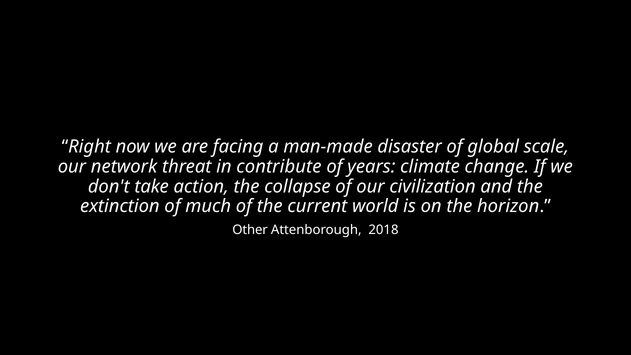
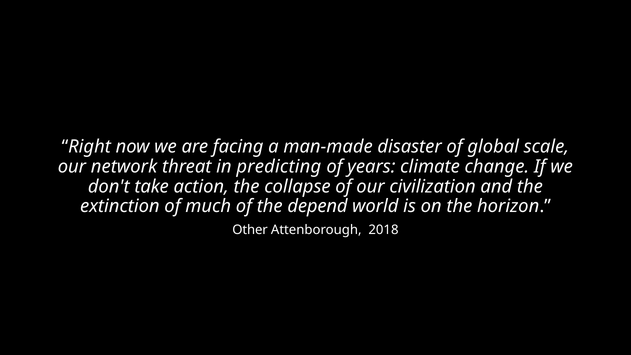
contribute: contribute -> predicting
current: current -> depend
